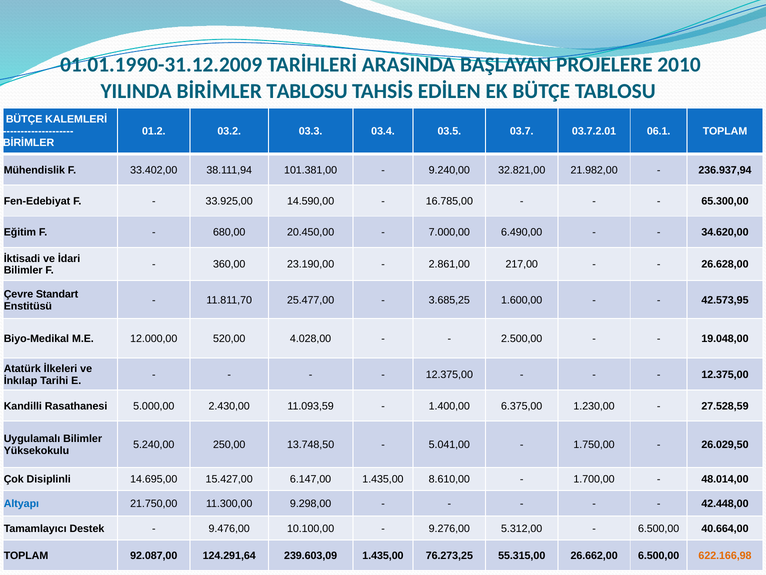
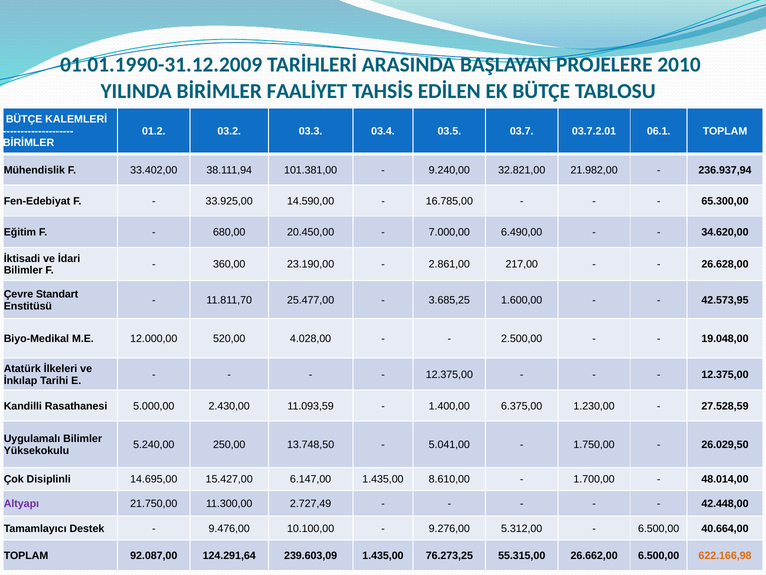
BİRİMLER TABLOSU: TABLOSU -> FAALİYET
Altyapı colour: blue -> purple
9.298,00: 9.298,00 -> 2.727,49
